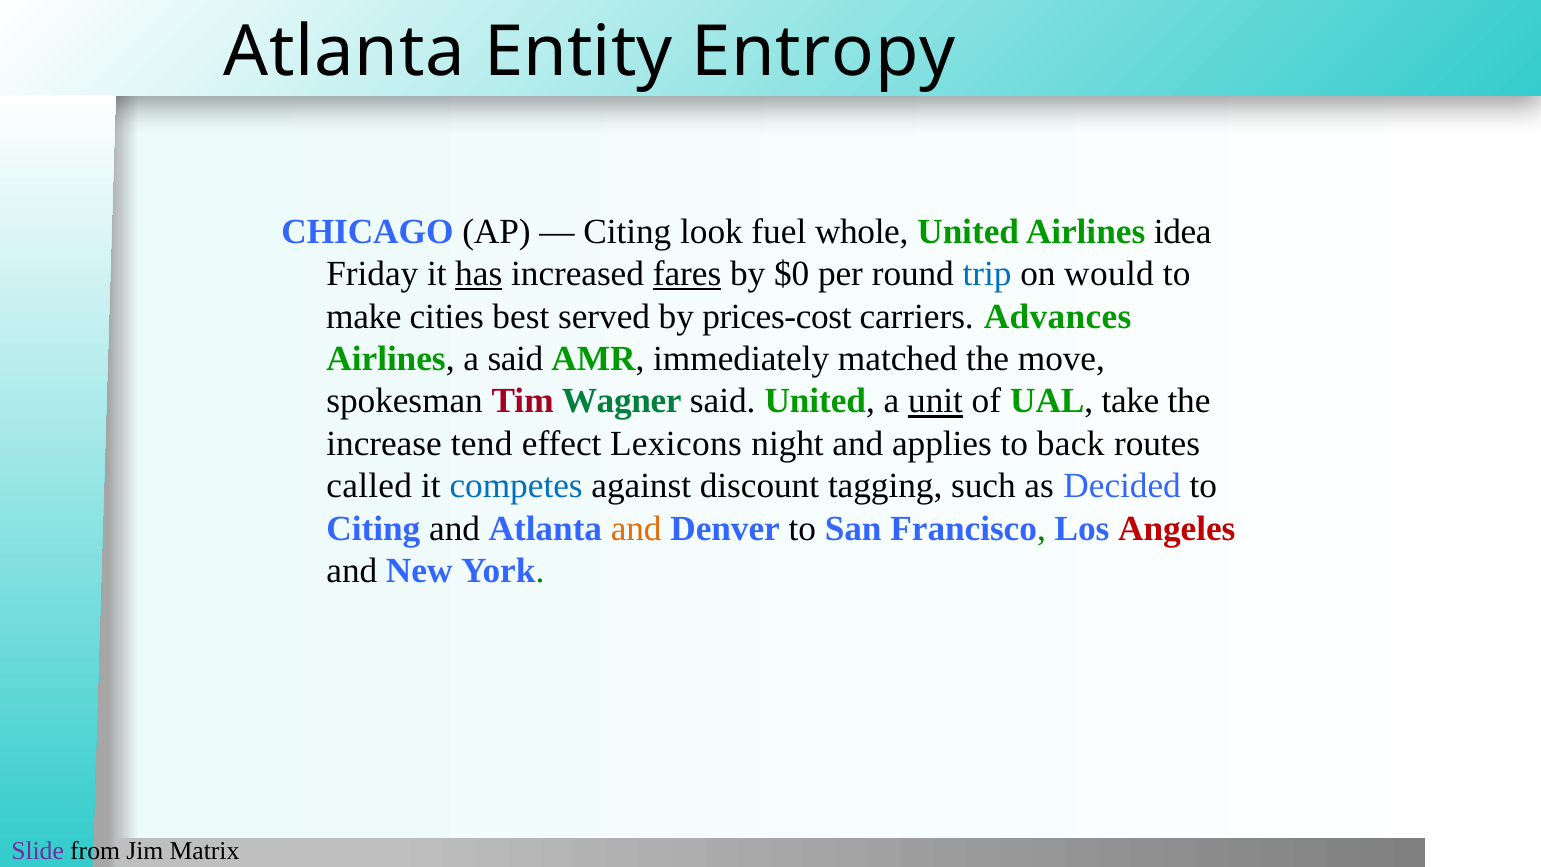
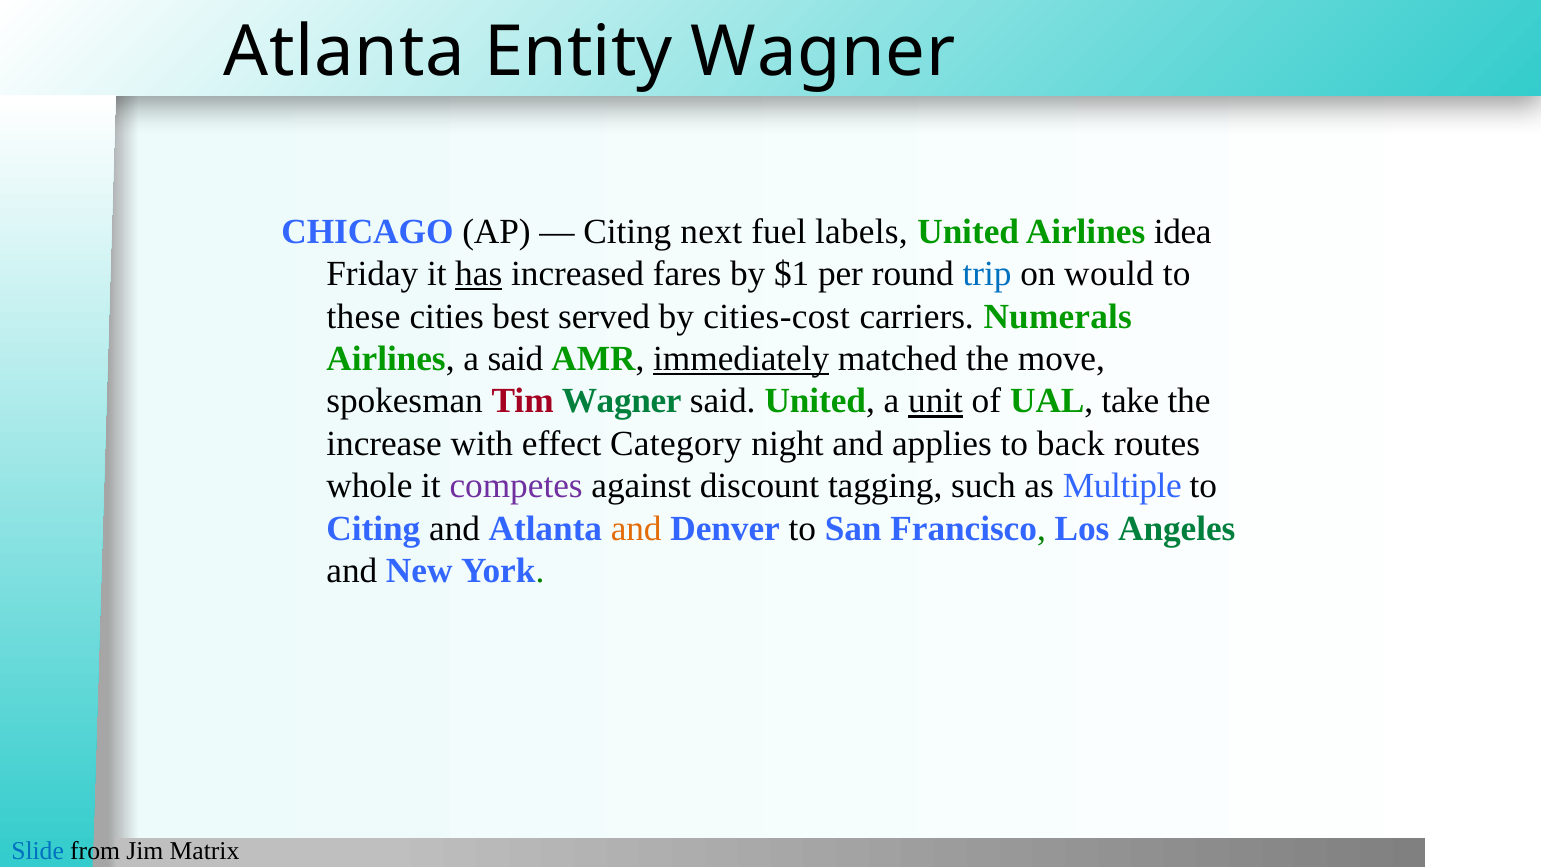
Entity Entropy: Entropy -> Wagner
look: look -> next
whole: whole -> labels
fares underline: present -> none
$0: $0 -> $1
make: make -> these
prices-cost: prices-cost -> cities-cost
Advances: Advances -> Numerals
immediately underline: none -> present
tend: tend -> with
Lexicons: Lexicons -> Category
called: called -> whole
competes colour: blue -> purple
Decided: Decided -> Multiple
Angeles colour: red -> green
Slide colour: purple -> blue
